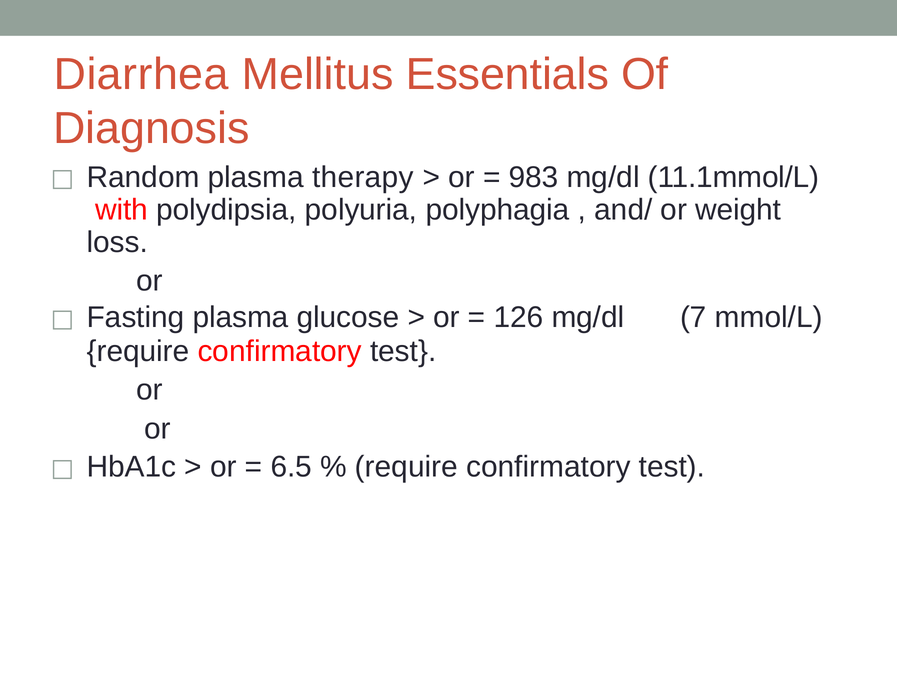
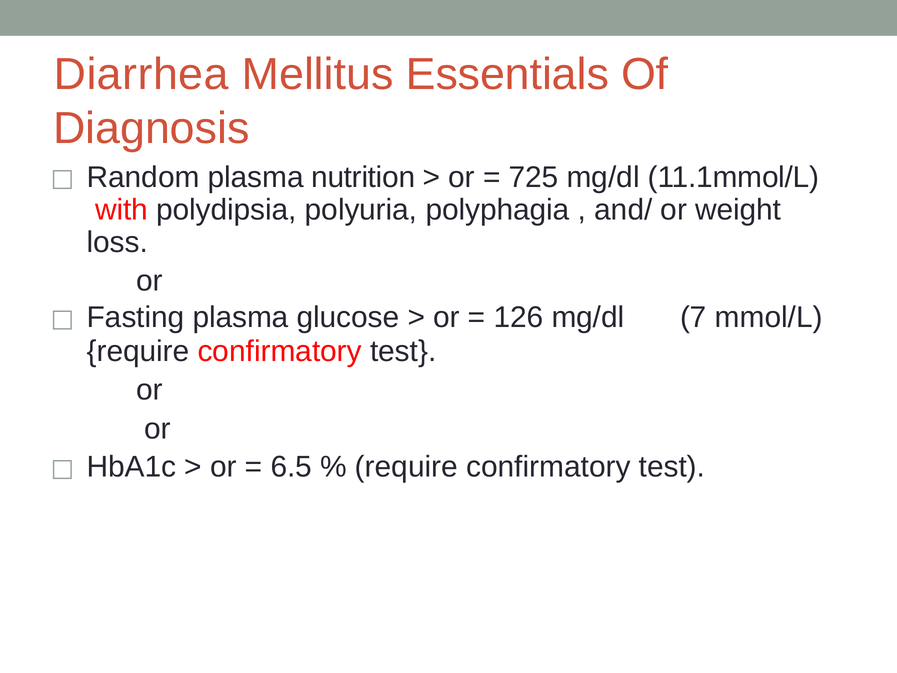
therapy: therapy -> nutrition
983: 983 -> 725
